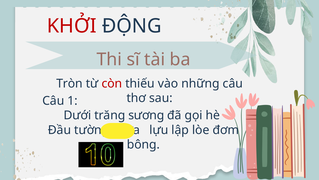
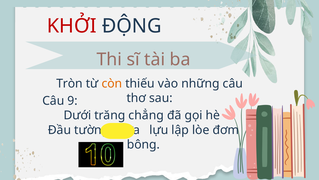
còn colour: red -> orange
1: 1 -> 9
sương: sương -> chẳng
